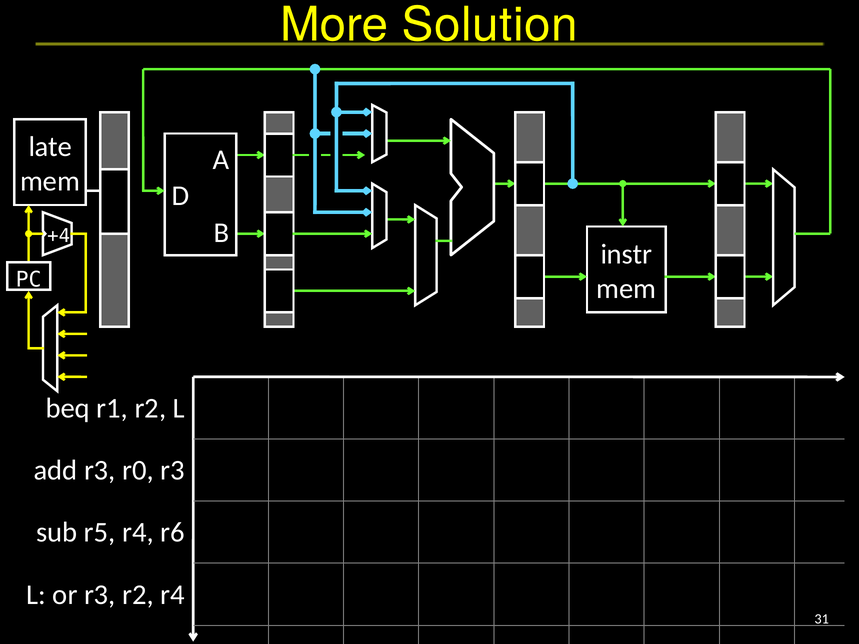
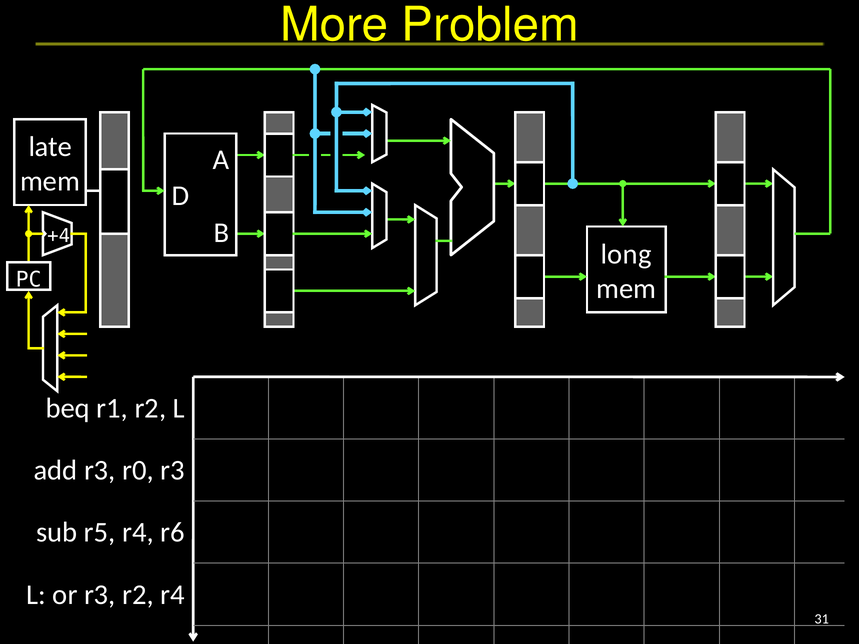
Solution: Solution -> Problem
instr: instr -> long
